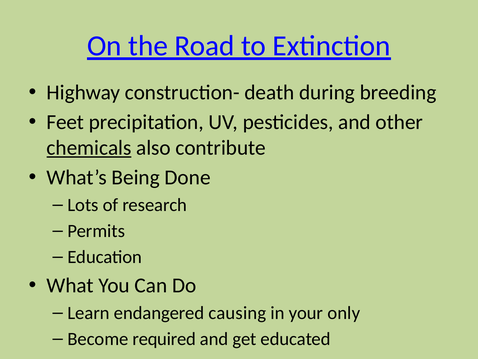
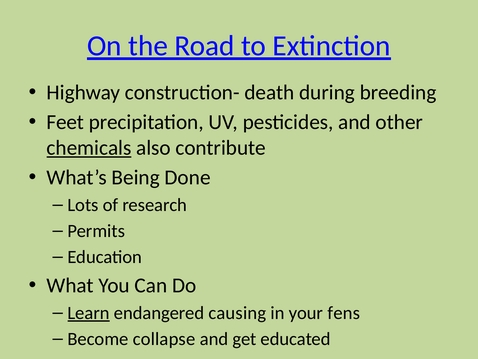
Learn underline: none -> present
only: only -> fens
required: required -> collapse
